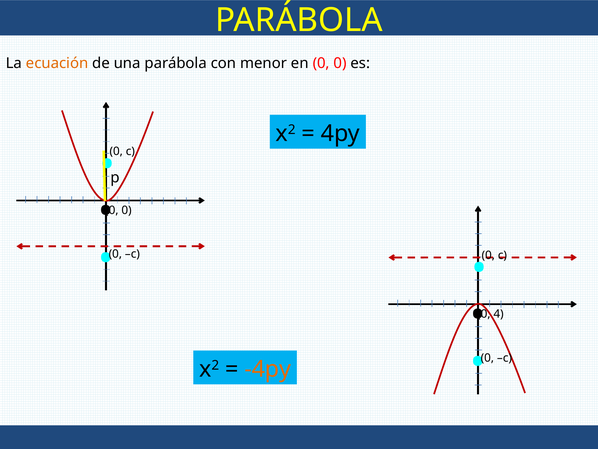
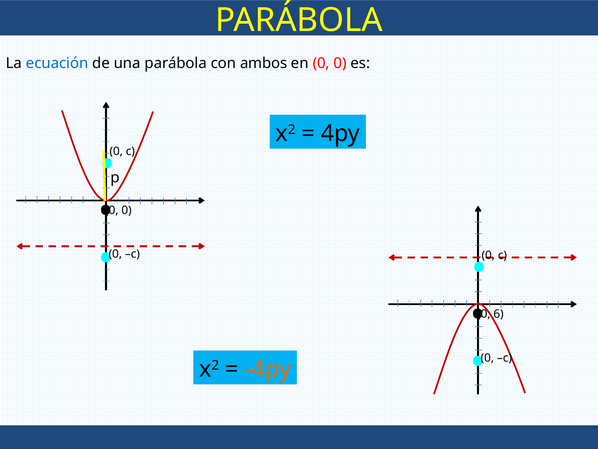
ecuación colour: orange -> blue
menor: menor -> ambos
4: 4 -> 6
